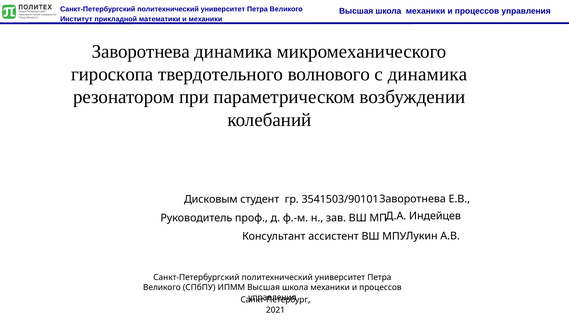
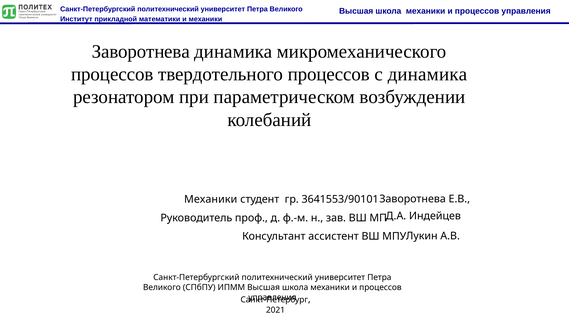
гироскопа at (112, 74): гироскопа -> процессов
твердотельного волнового: волнового -> процессов
Дисковым at (211, 200): Дисковым -> Механики
3541503/90101: 3541503/90101 -> 3641553/90101
